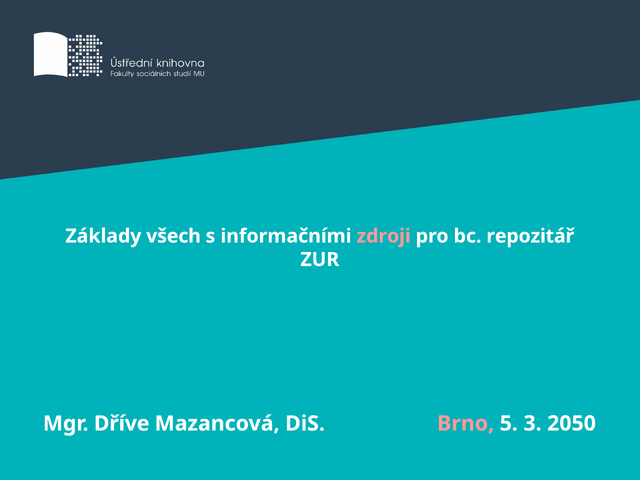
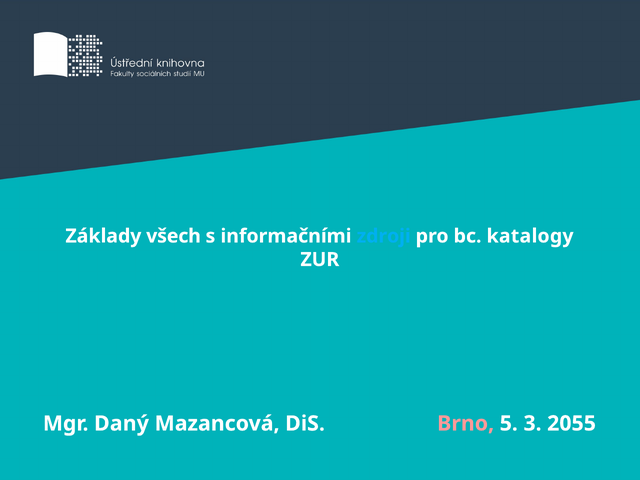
zdroji colour: pink -> light blue
repozitář: repozitář -> katalogy
Dříve: Dříve -> Daný
2050: 2050 -> 2055
